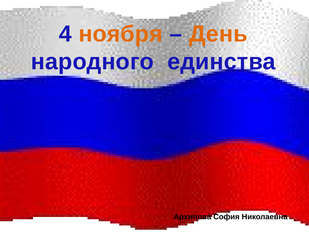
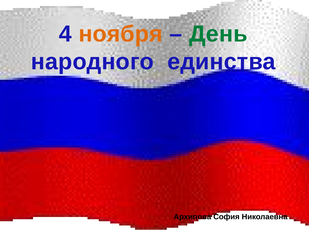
День colour: orange -> green
